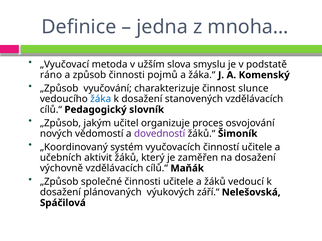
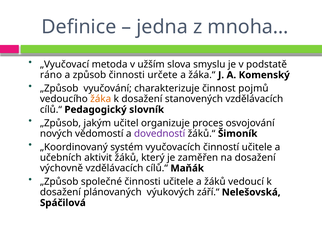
pojmů: pojmů -> určete
slunce: slunce -> pojmů
žáka colour: blue -> orange
